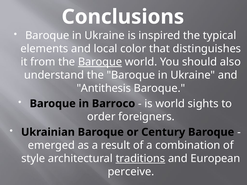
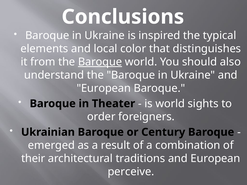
Antithesis at (104, 88): Antithesis -> European
Barroco: Barroco -> Theater
style: style -> their
traditions underline: present -> none
